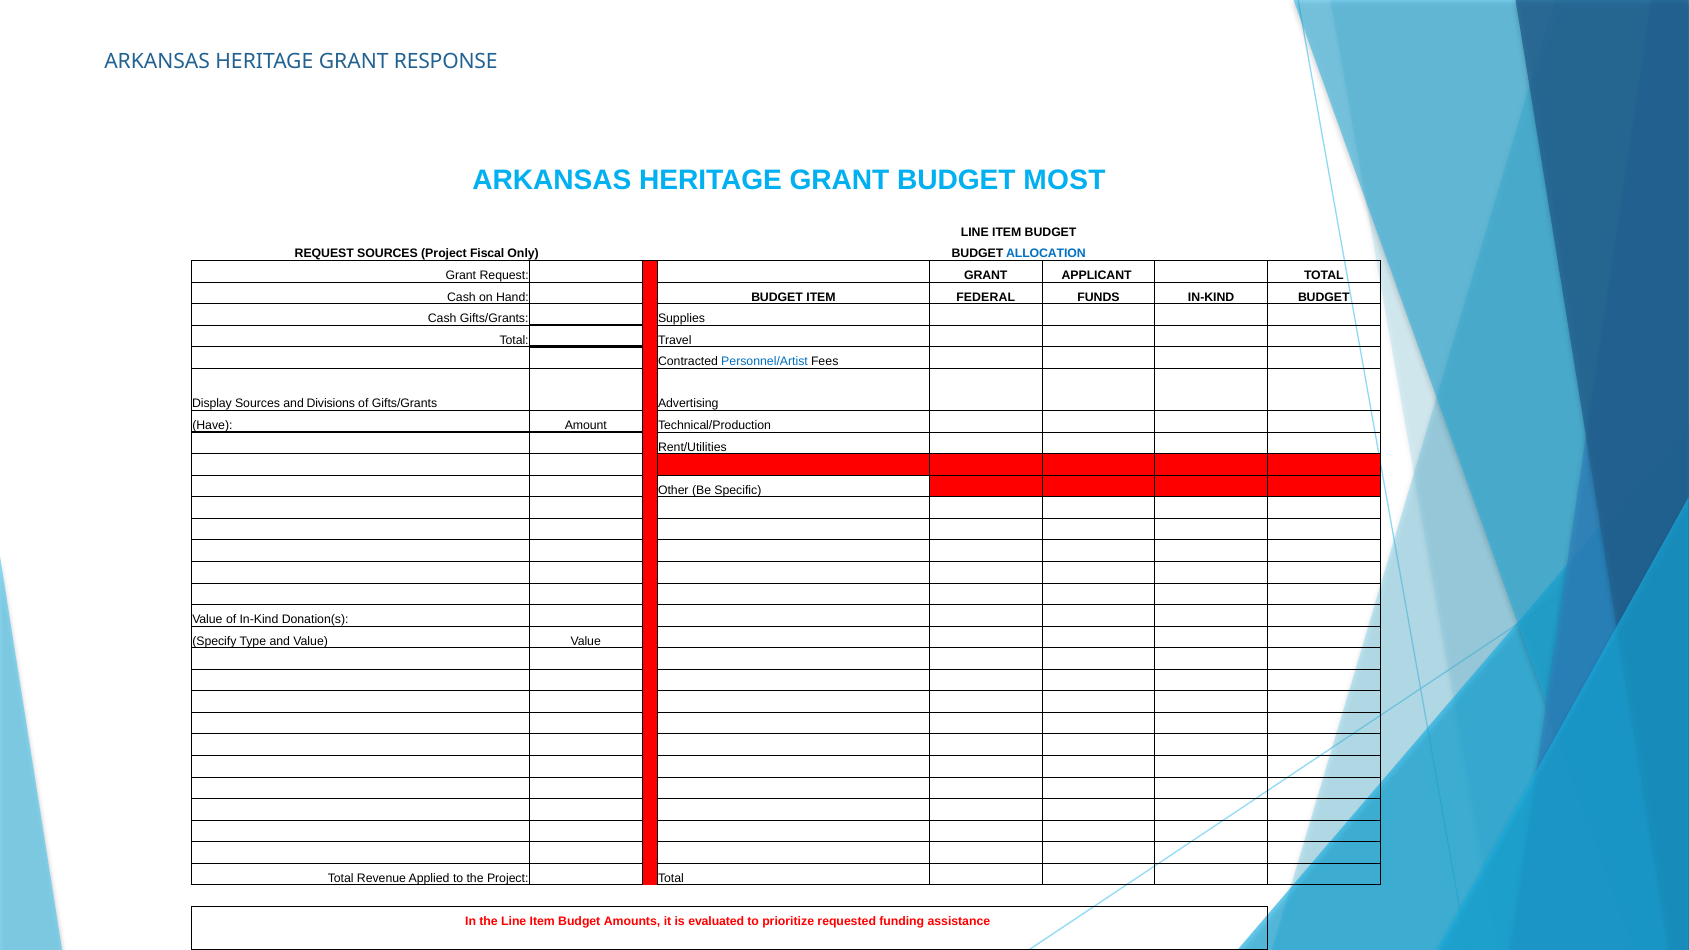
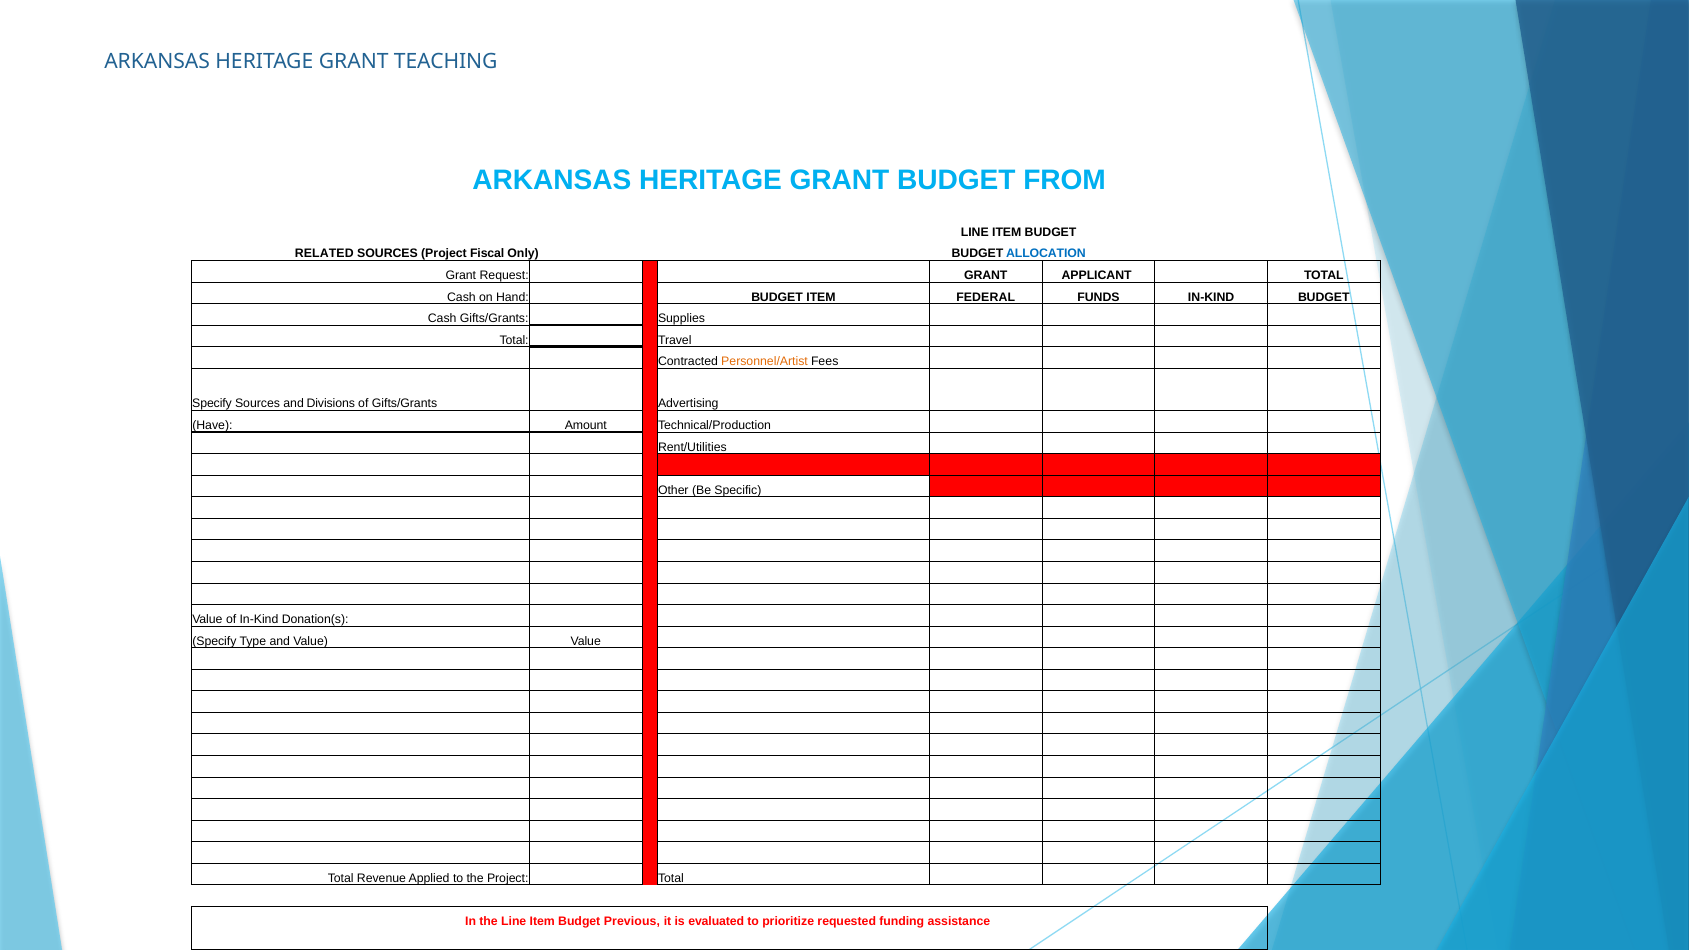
RESPONSE: RESPONSE -> TEACHING
MOST: MOST -> FROM
REQUEST at (324, 254): REQUEST -> RELATED
Personnel/Artist colour: blue -> orange
Display at (212, 404): Display -> Specify
Amounts: Amounts -> Previous
